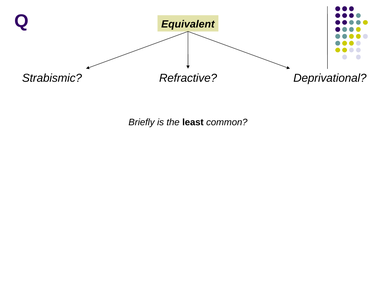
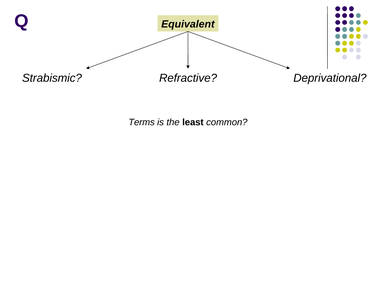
Briefly: Briefly -> Terms
